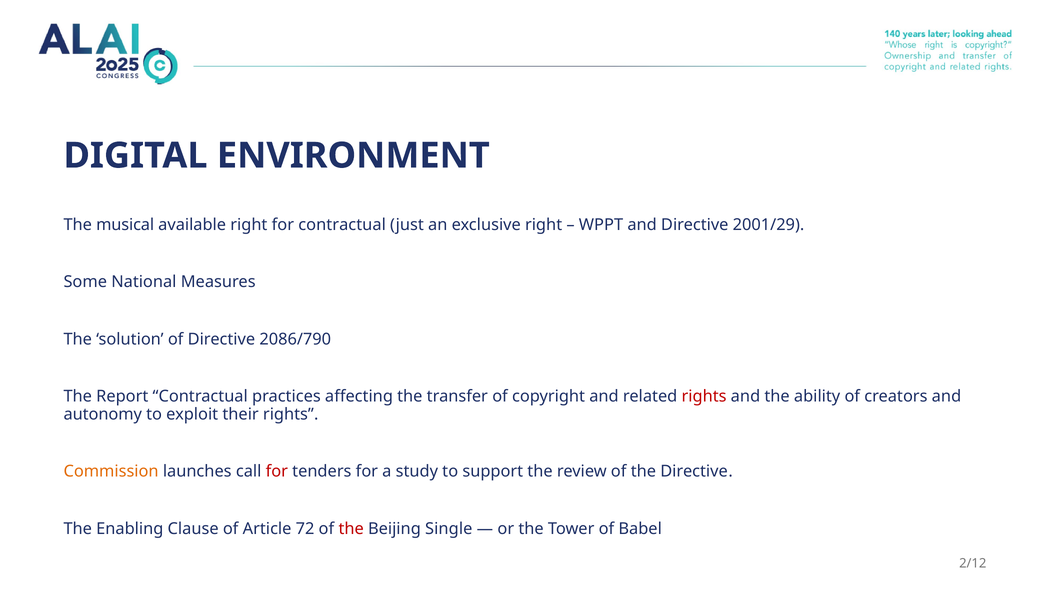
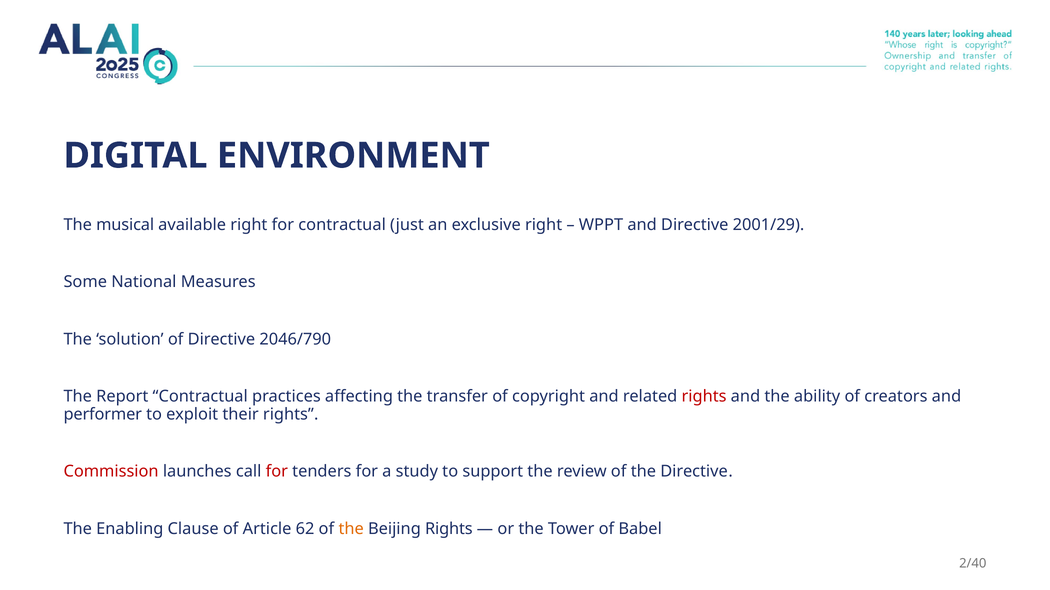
2086/790: 2086/790 -> 2046/790
autonomy: autonomy -> performer
Commission colour: orange -> red
72: 72 -> 62
the at (351, 529) colour: red -> orange
Beijing Single: Single -> Rights
2/12: 2/12 -> 2/40
